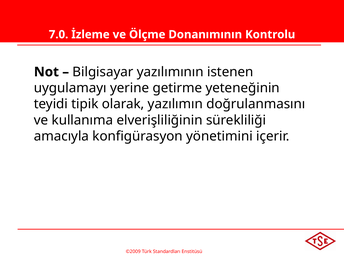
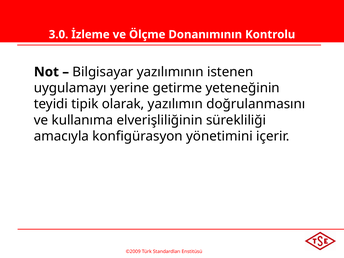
7.0: 7.0 -> 3.0
